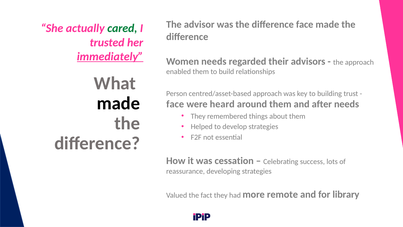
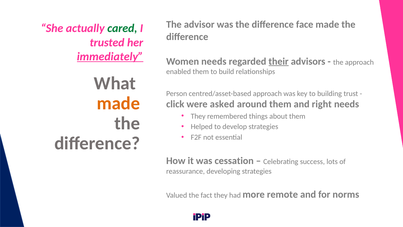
their underline: none -> present
made at (118, 103) colour: black -> orange
face at (175, 104): face -> click
heard: heard -> asked
after: after -> right
library: library -> norms
